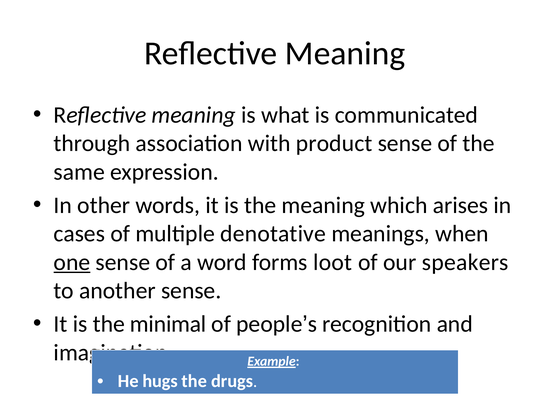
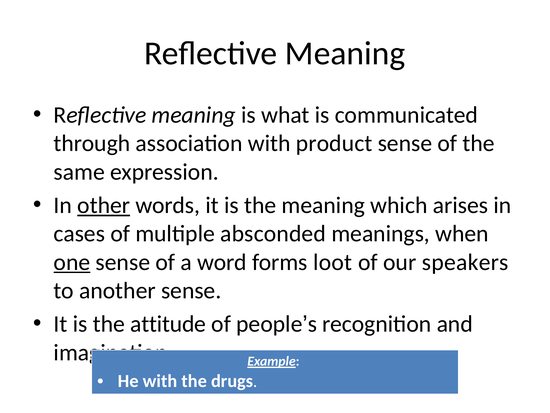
other underline: none -> present
denotative: denotative -> absconded
minimal: minimal -> attitude
He hugs: hugs -> with
